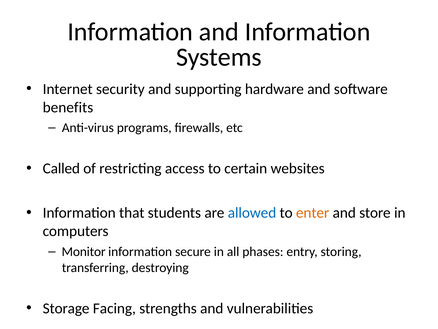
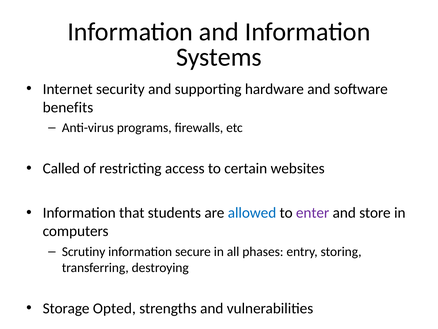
enter colour: orange -> purple
Monitor: Monitor -> Scrutiny
Facing: Facing -> Opted
